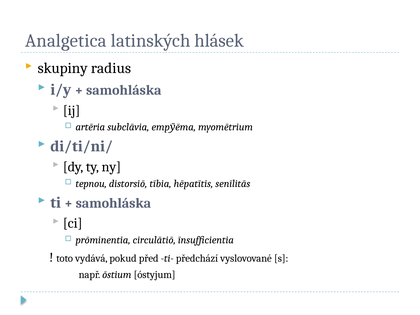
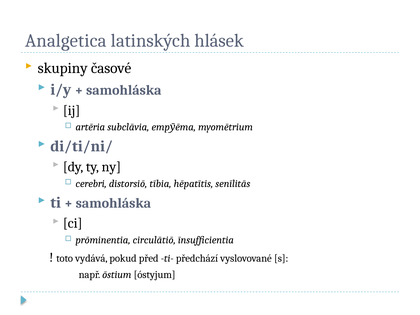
radius: radius -> časové
tepnou: tepnou -> cerebri
